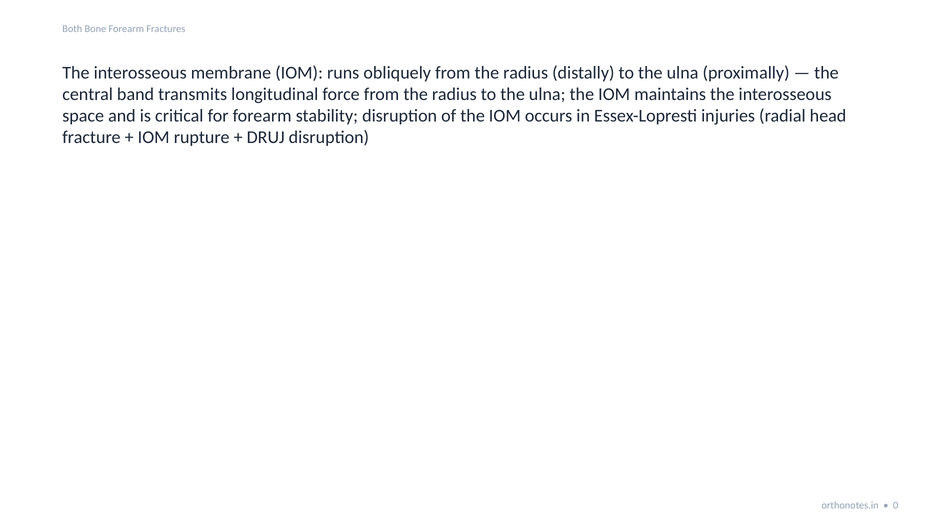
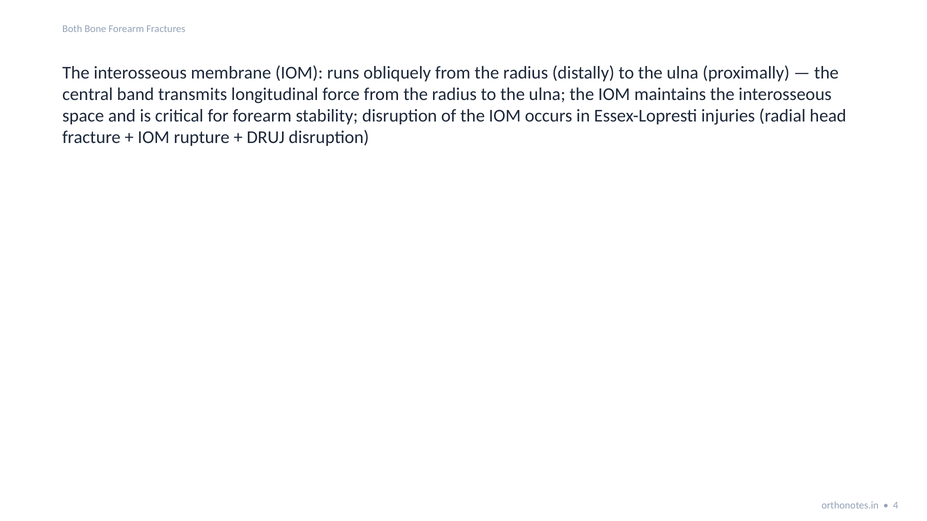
0: 0 -> 4
